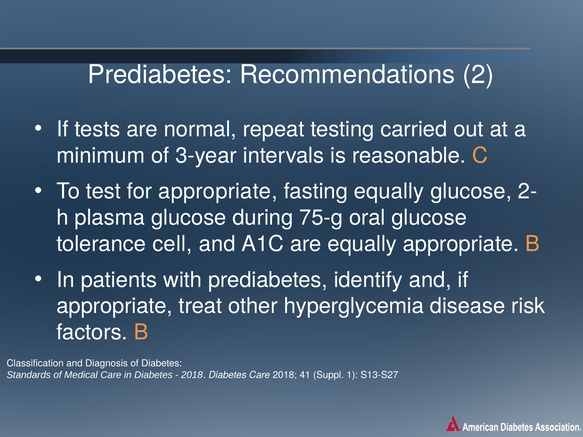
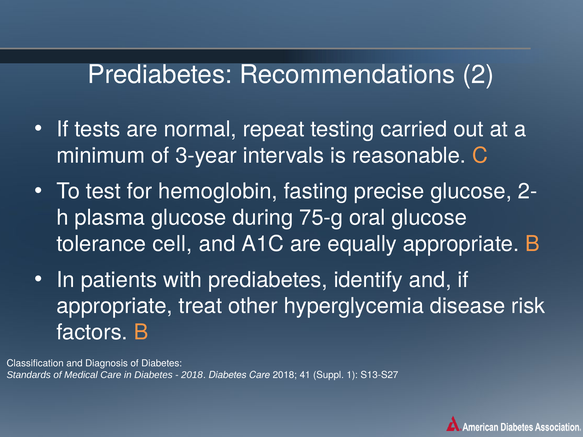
for appropriate: appropriate -> hemoglobin
fasting equally: equally -> precise
